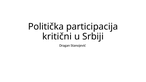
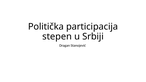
kritični: kritični -> stepen
